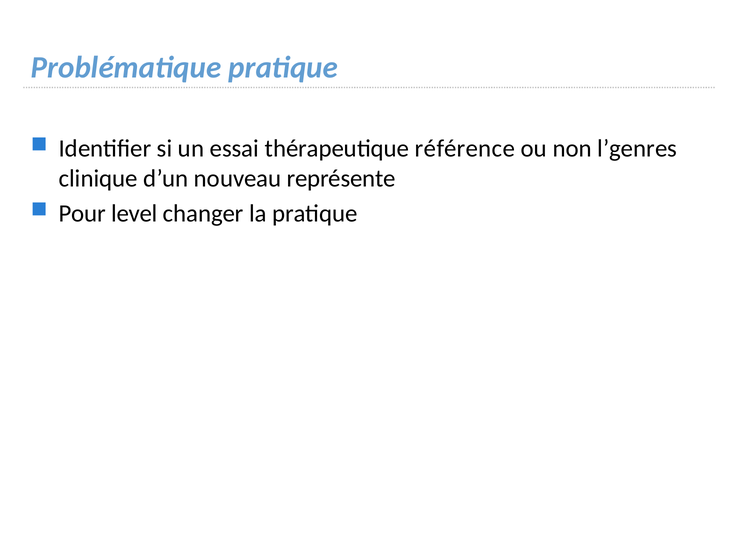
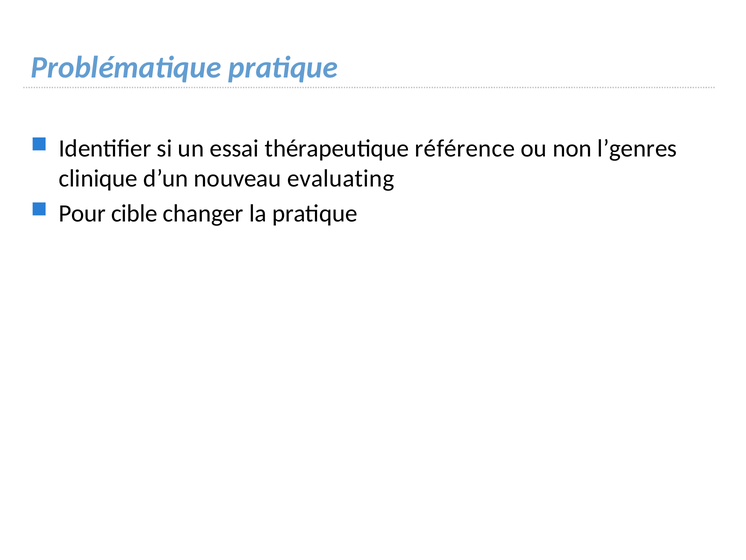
représente: représente -> evaluating
level: level -> cible
